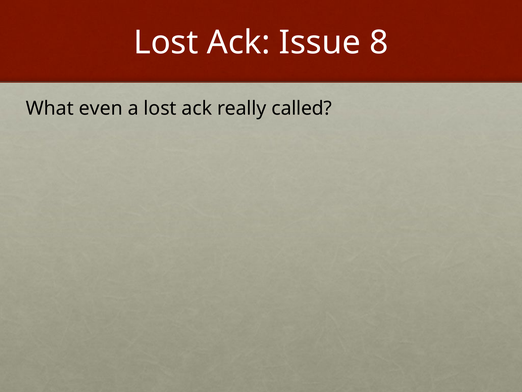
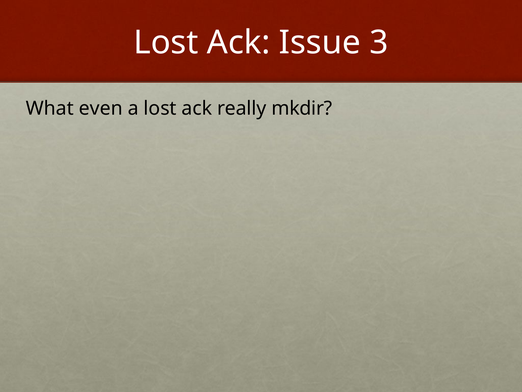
8: 8 -> 3
called: called -> mkdir
